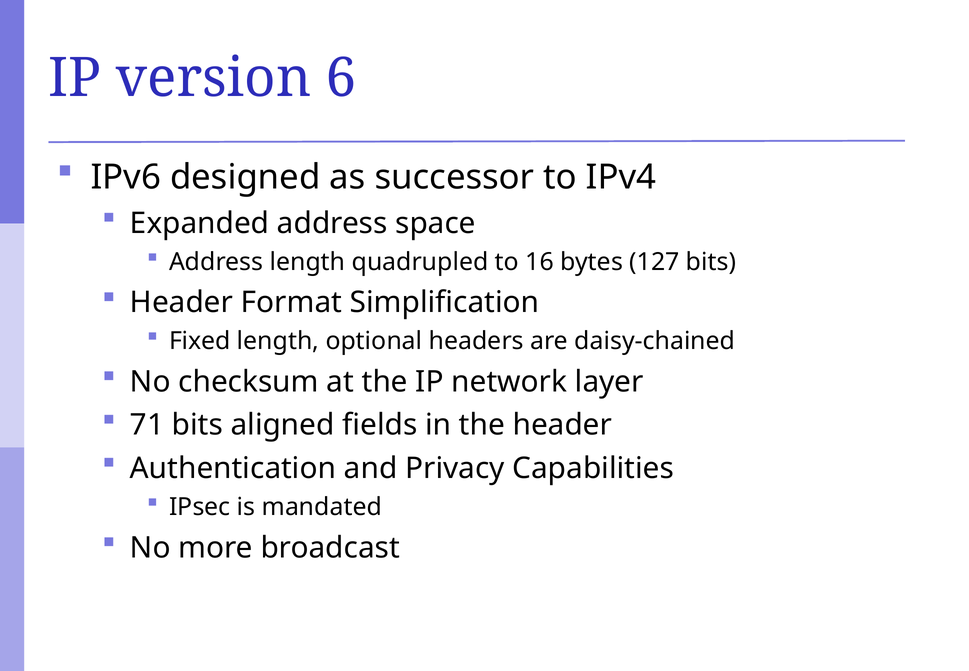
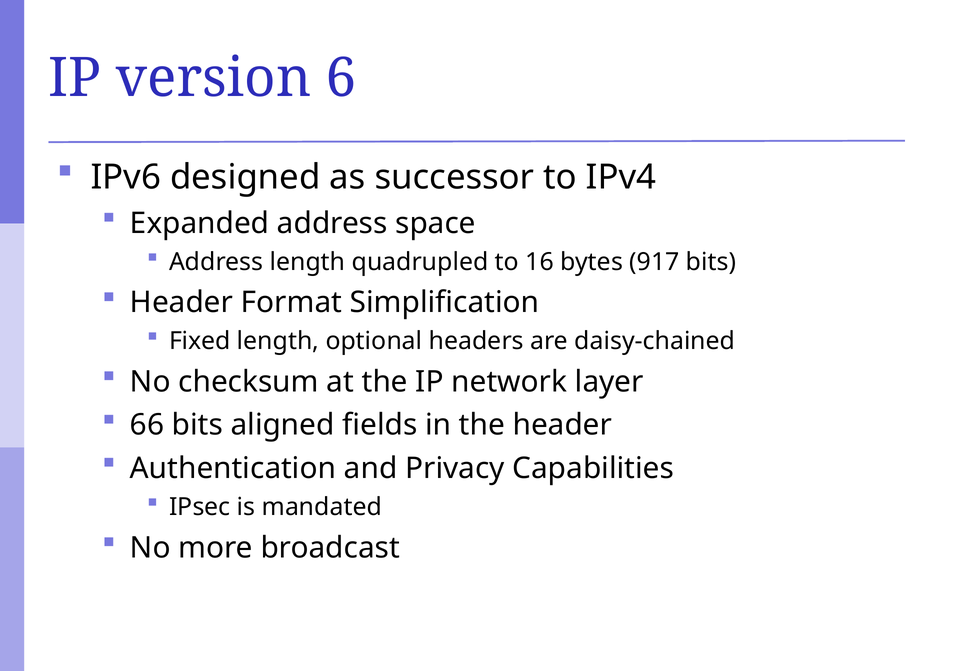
127: 127 -> 917
71: 71 -> 66
